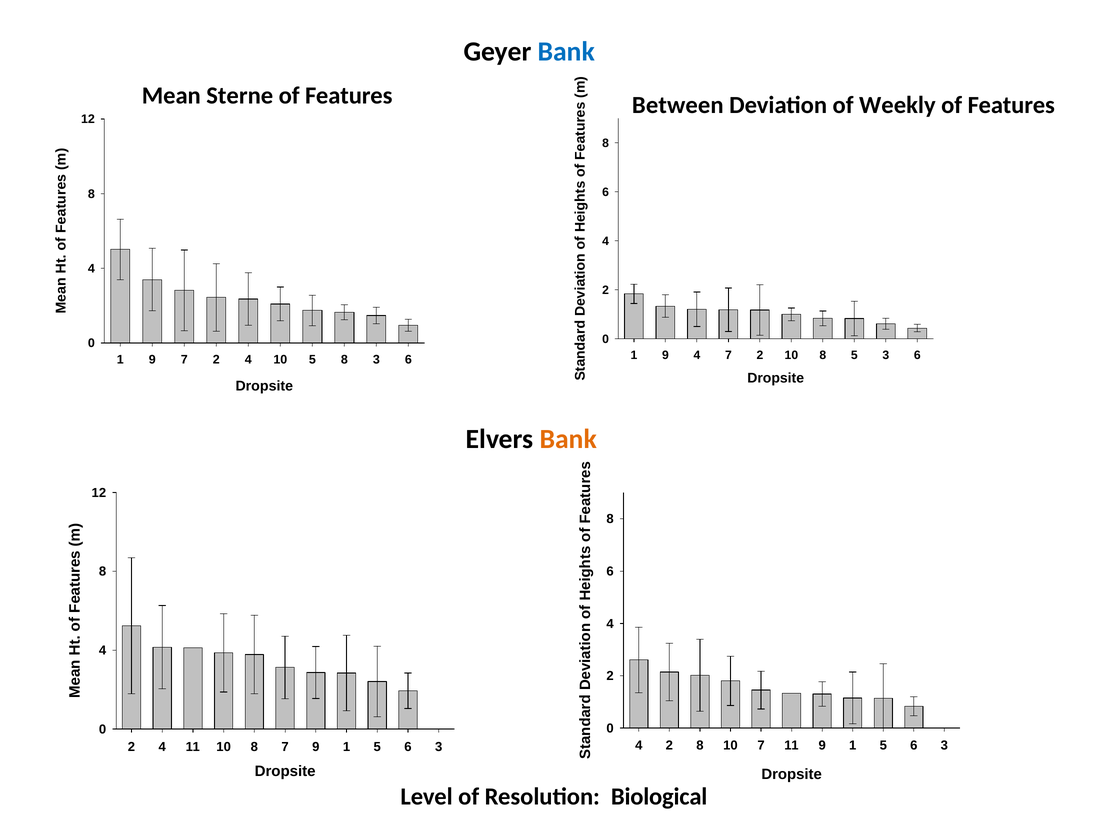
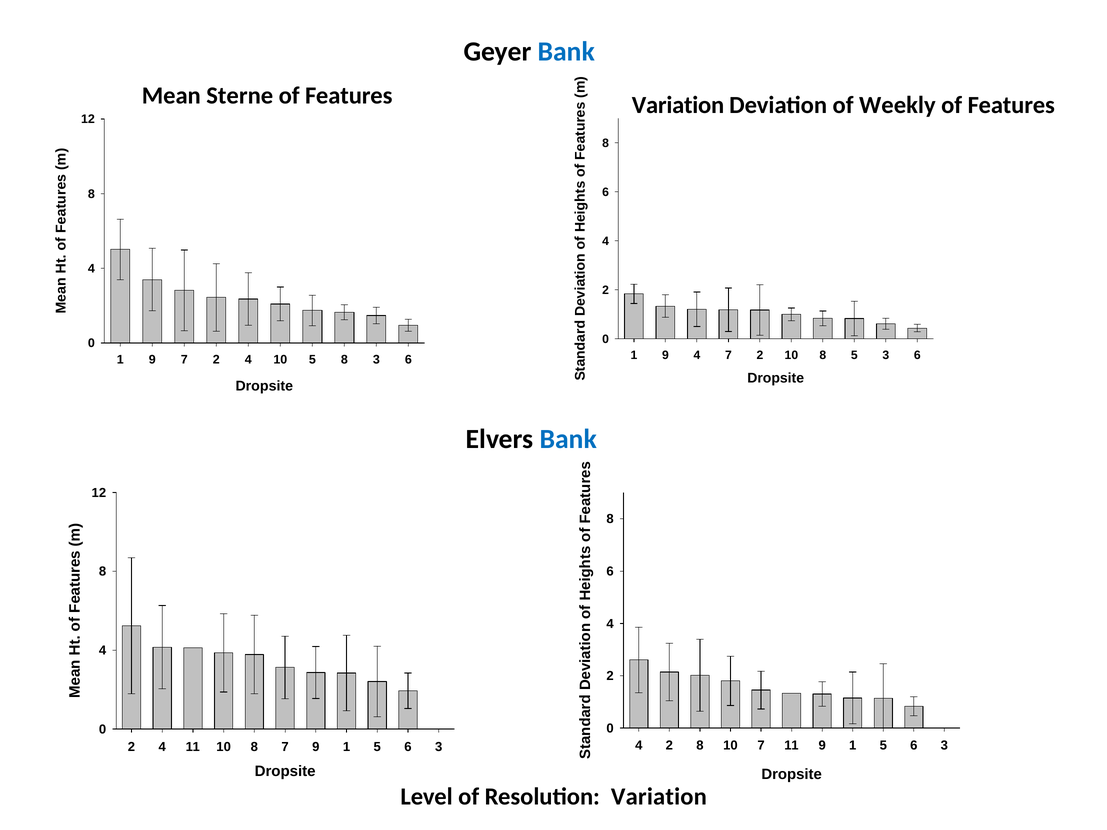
Features Between: Between -> Variation
Bank at (568, 439) colour: orange -> blue
Resolution Biological: Biological -> Variation
